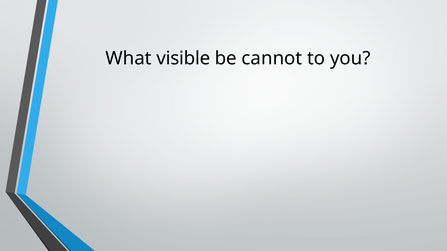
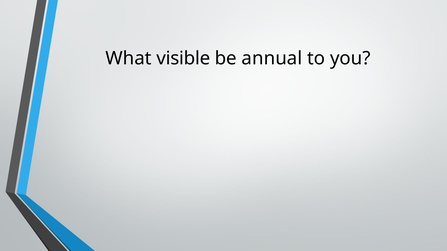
cannot: cannot -> annual
